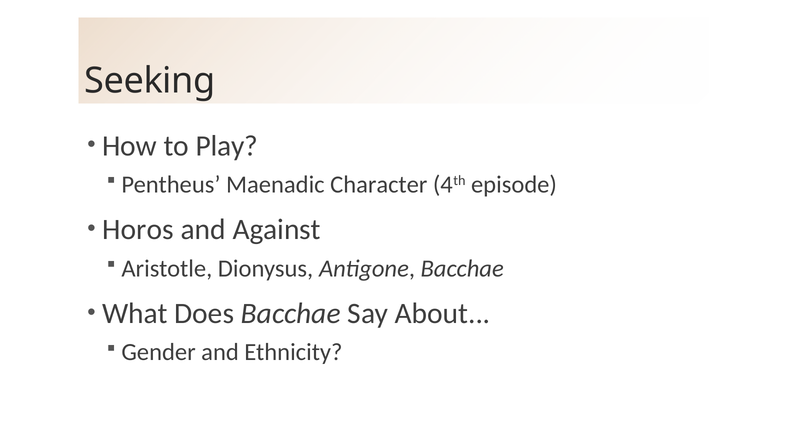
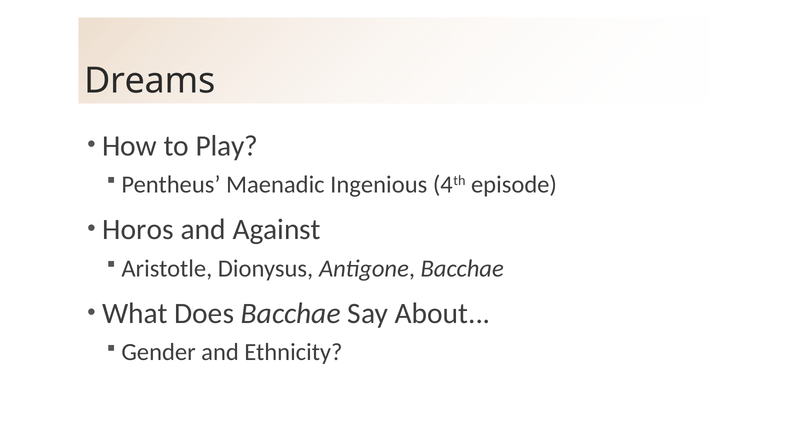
Seeking: Seeking -> Dreams
Character: Character -> Ingenious
